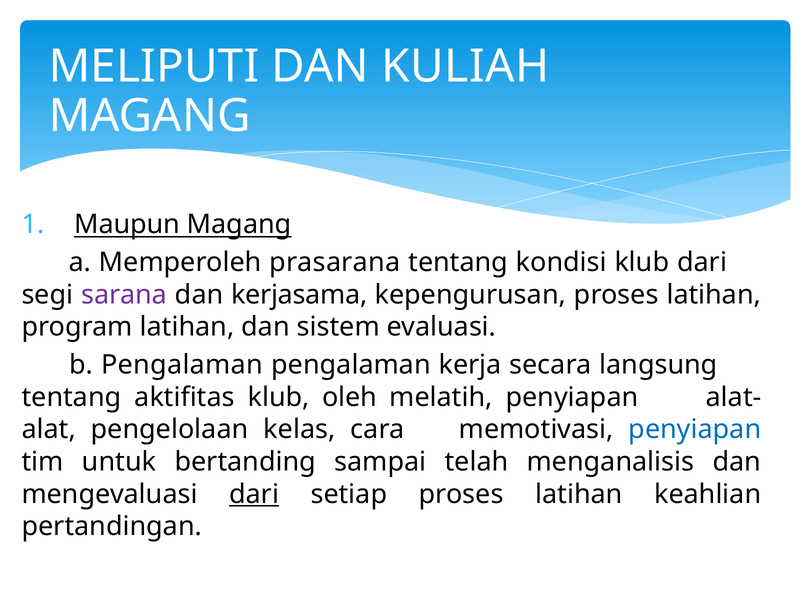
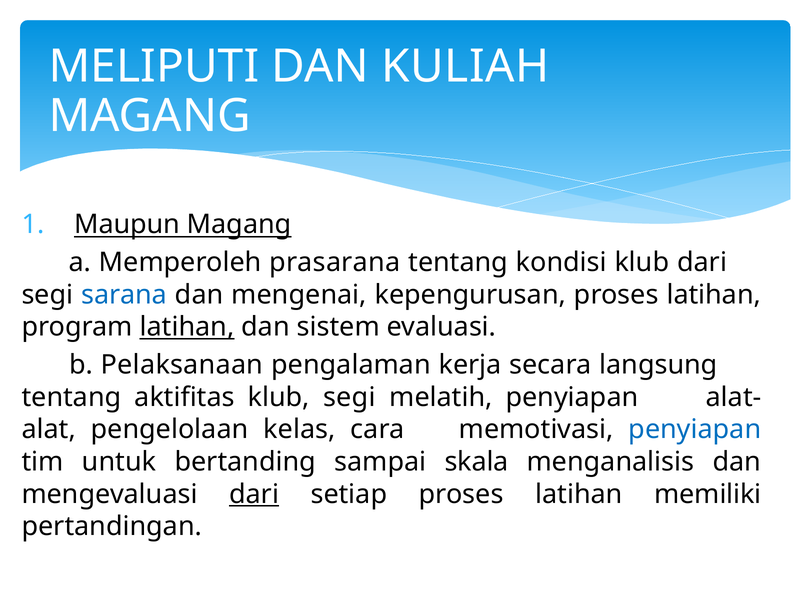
sarana colour: purple -> blue
kerjasama: kerjasama -> mengenai
latihan at (187, 327) underline: none -> present
b Pengalaman: Pengalaman -> Pelaksanaan
klub oleh: oleh -> segi
telah: telah -> skala
keahlian: keahlian -> memiliki
